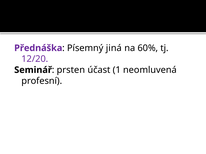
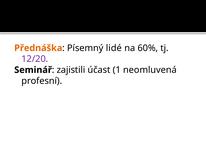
Přednáška colour: purple -> orange
jiná: jiná -> lidé
prsten: prsten -> zajistili
